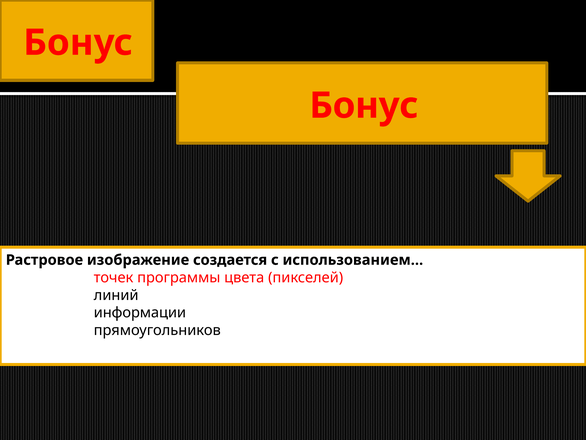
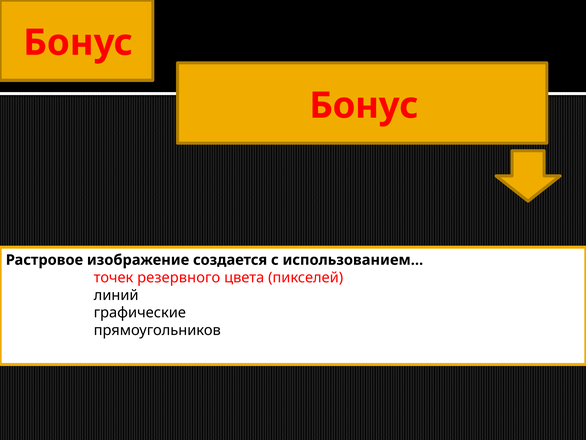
программы: программы -> резервного
информации: информации -> графические
